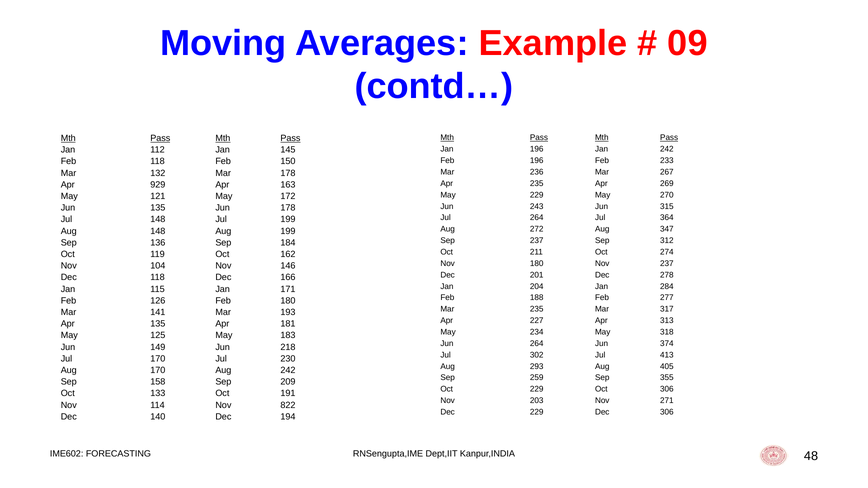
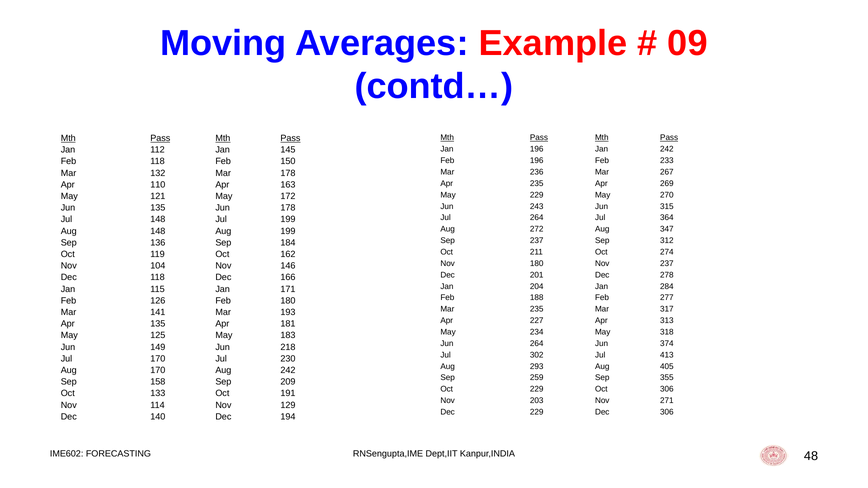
929: 929 -> 110
822: 822 -> 129
